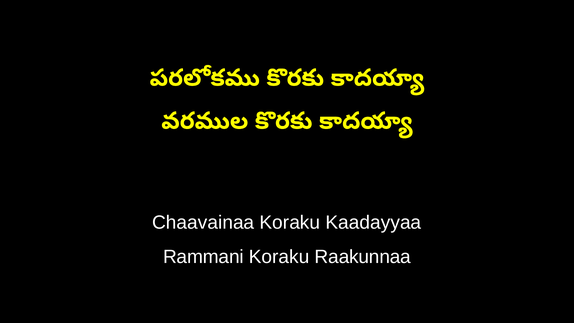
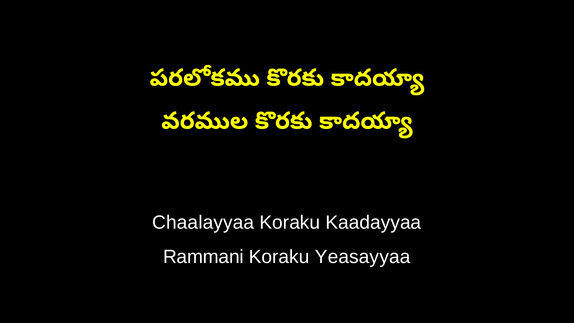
Chaavainaa: Chaavainaa -> Chaalayyaa
Raakunnaa: Raakunnaa -> Yeasayyaa
